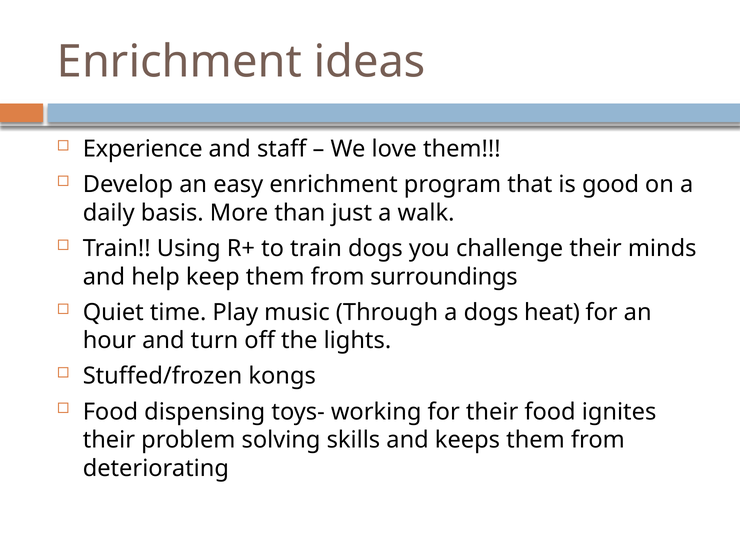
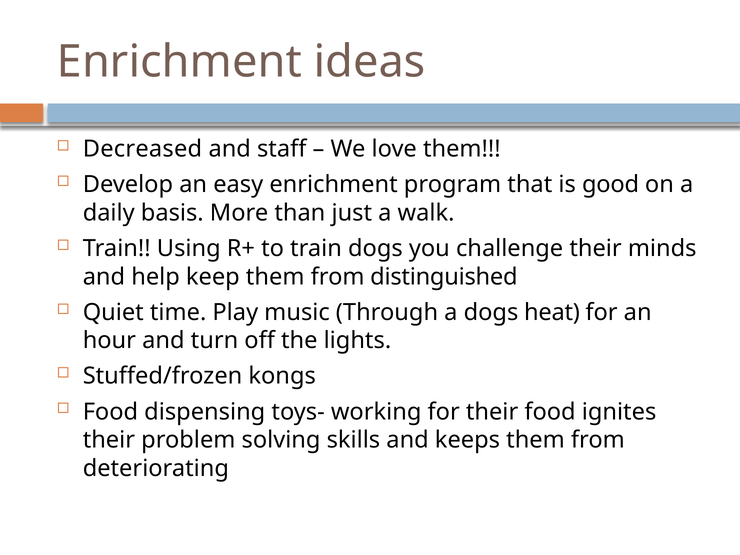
Experience: Experience -> Decreased
surroundings: surroundings -> distinguished
